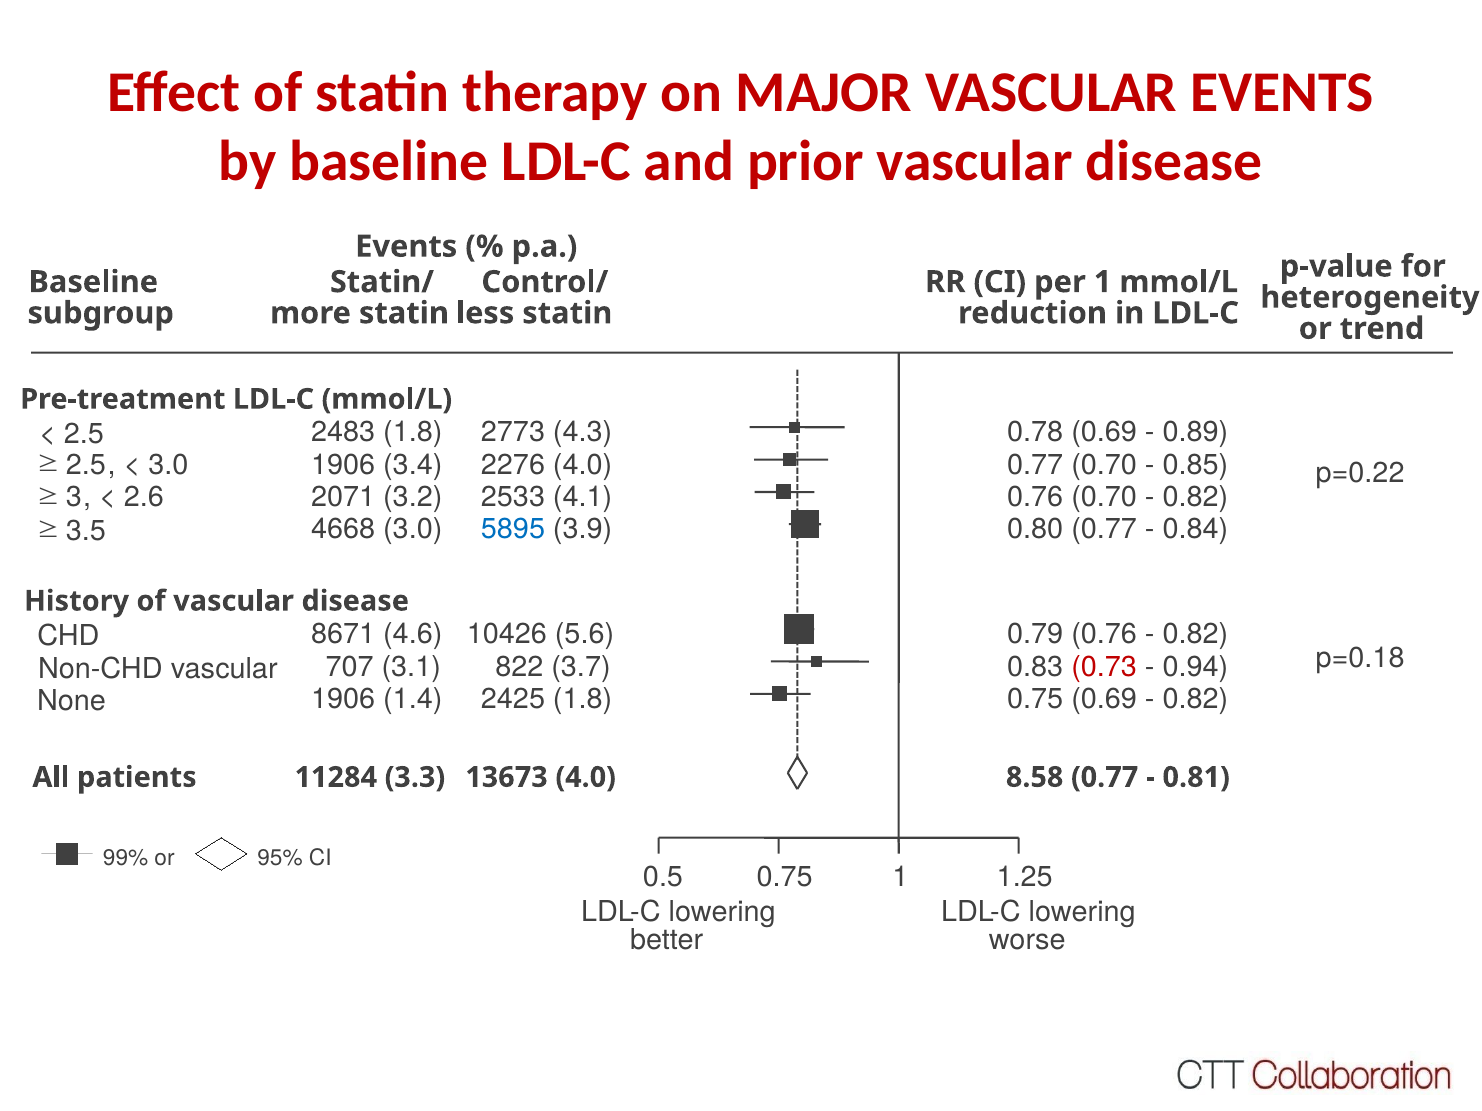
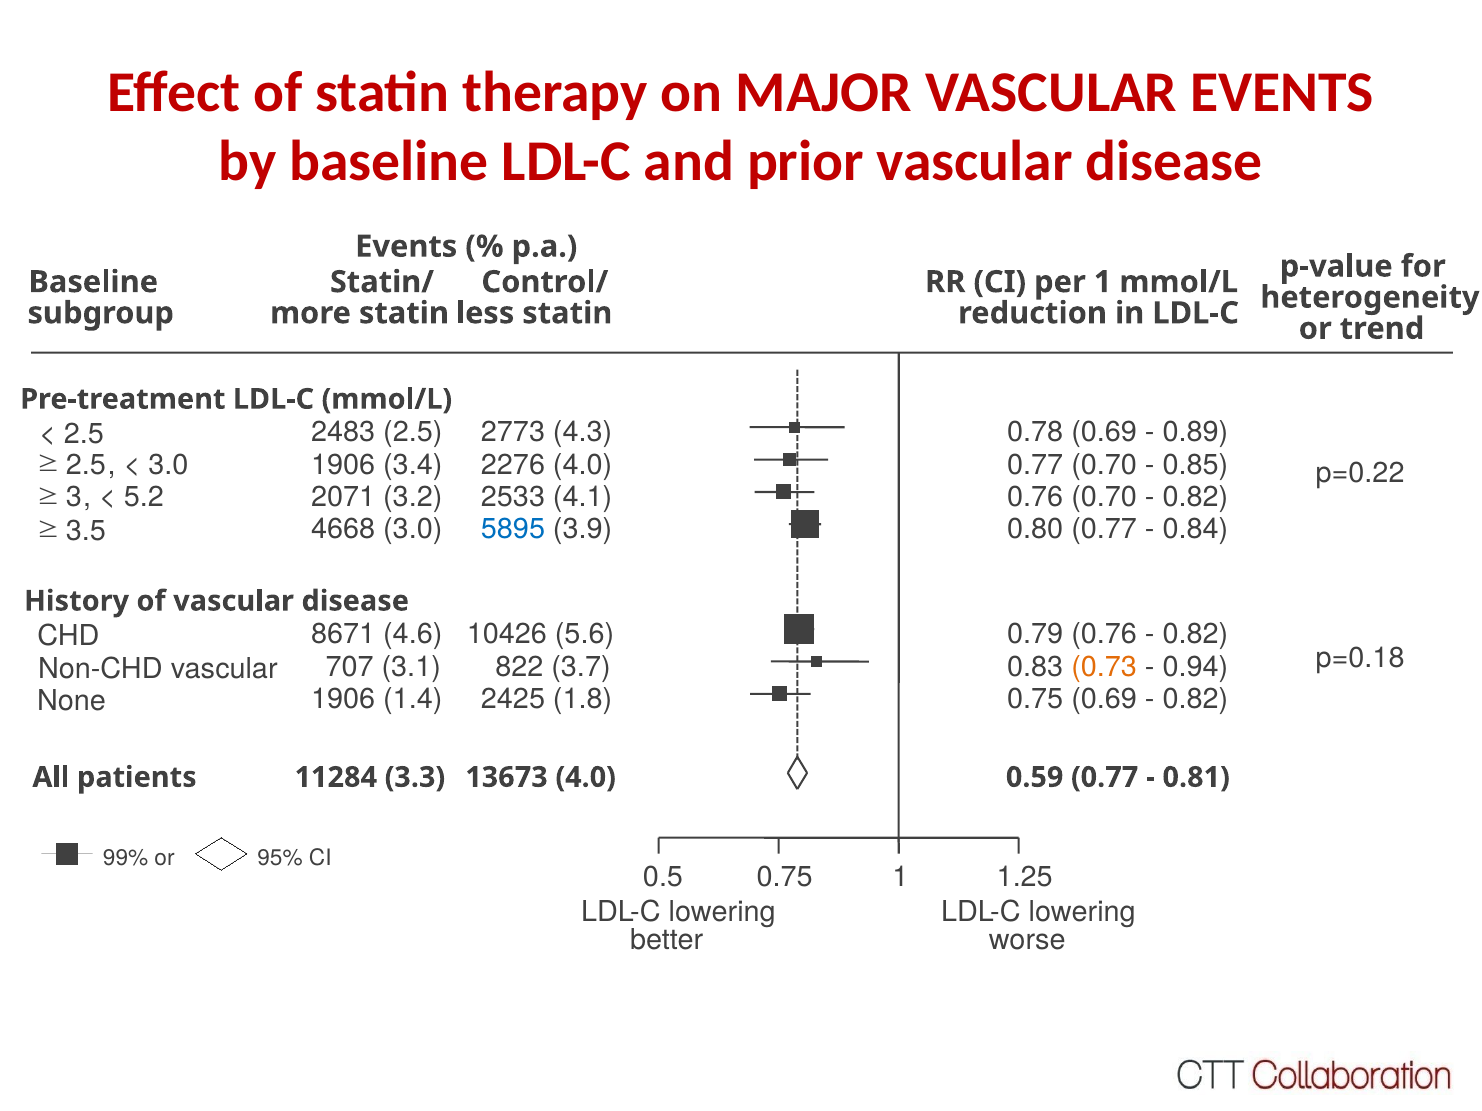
2483 1.8: 1.8 -> 2.5
2.6: 2.6 -> 5.2
0.73 colour: red -> orange
8.58: 8.58 -> 0.59
